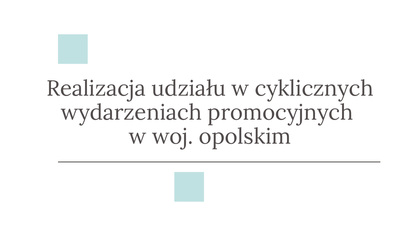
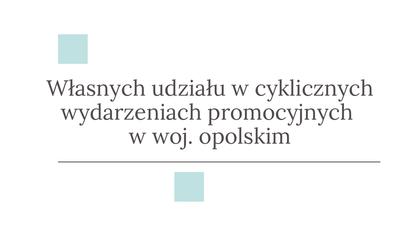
Realizacja: Realizacja -> Własnych
